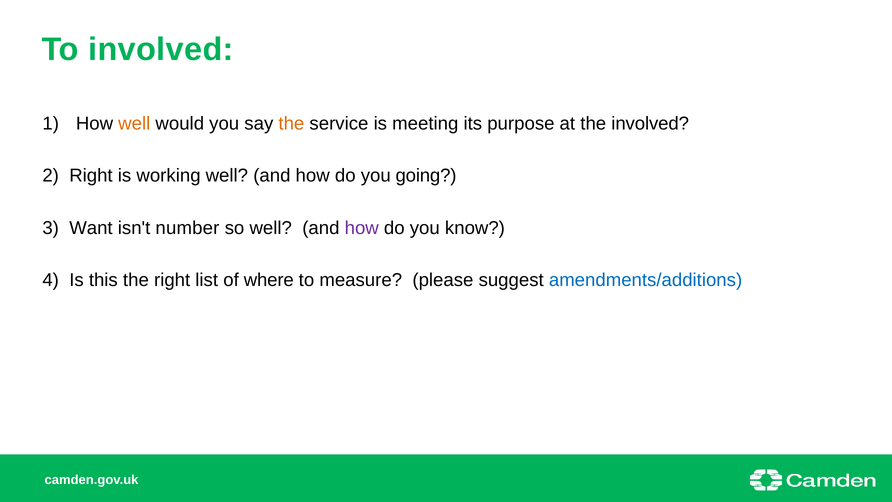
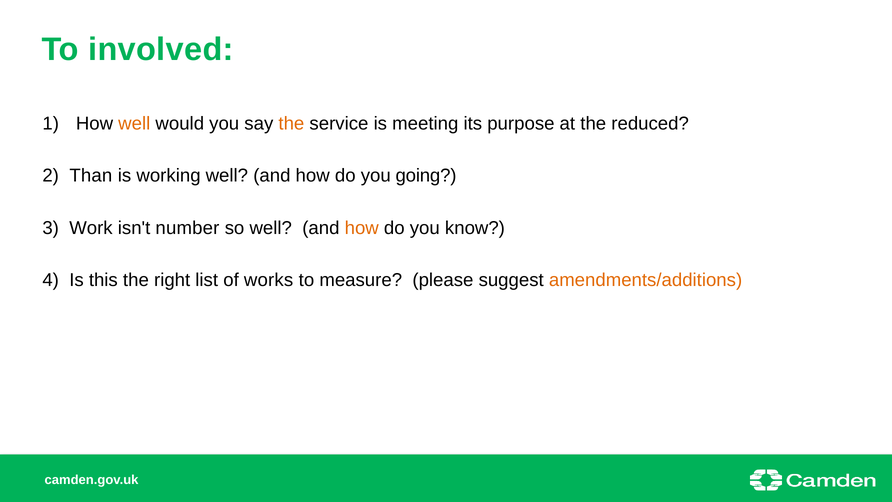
the involved: involved -> reduced
2 Right: Right -> Than
Want: Want -> Work
how at (362, 228) colour: purple -> orange
where: where -> works
amendments/additions colour: blue -> orange
